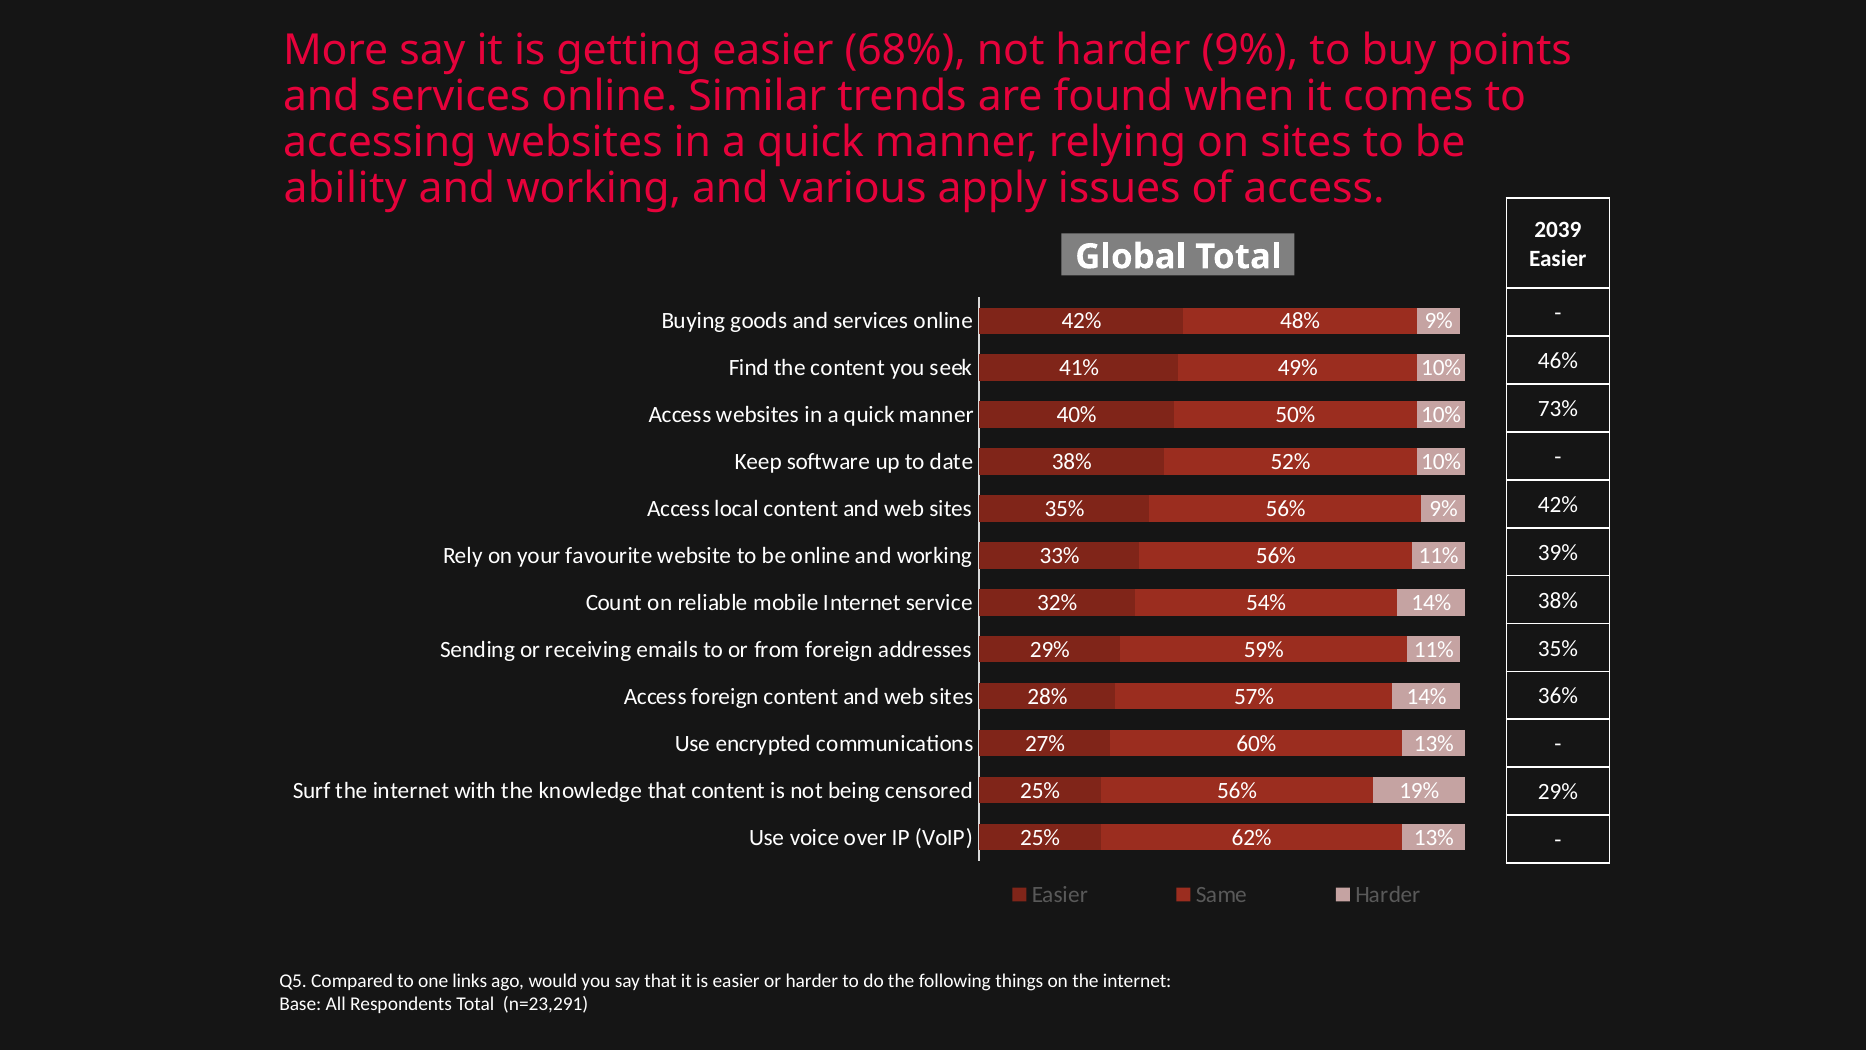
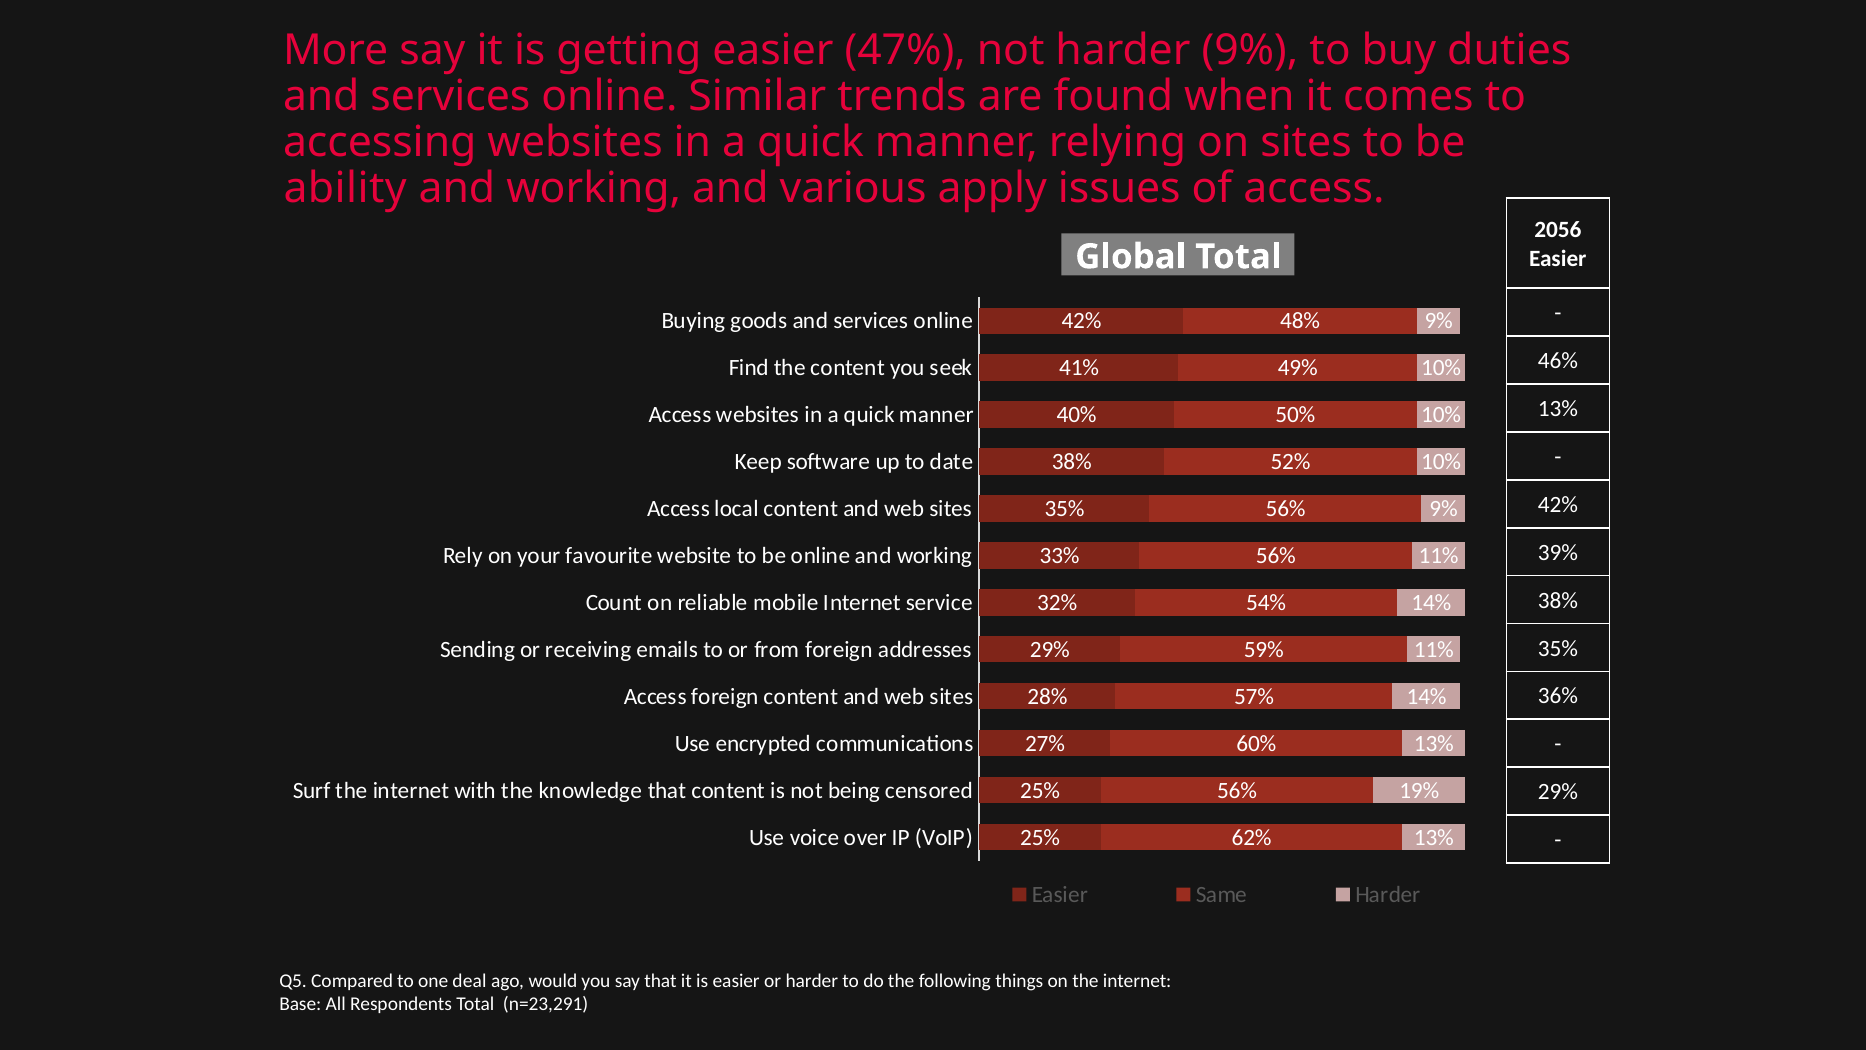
68%: 68% -> 47%
points: points -> duties
2039: 2039 -> 2056
73% at (1558, 409): 73% -> 13%
links: links -> deal
